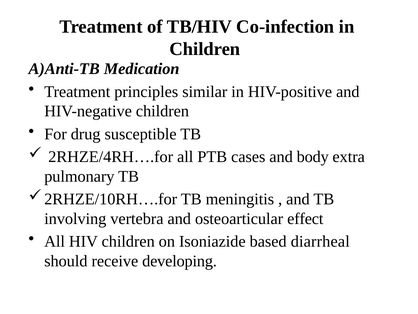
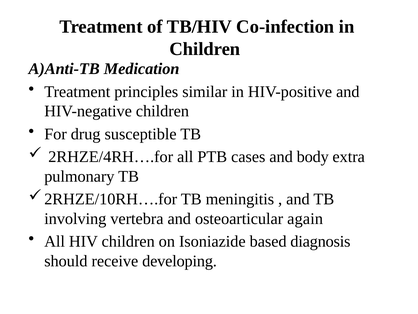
effect: effect -> again
diarrheal: diarrheal -> diagnosis
